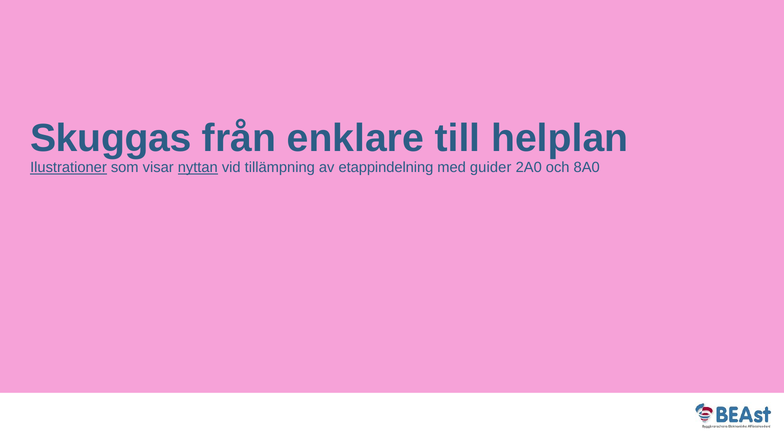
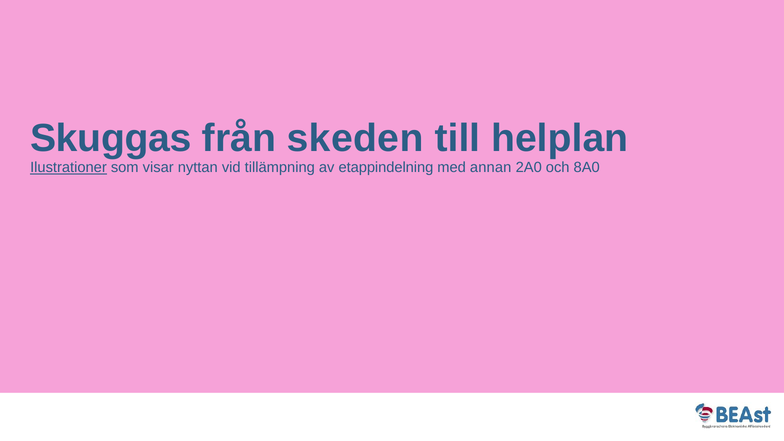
enklare: enklare -> skeden
nyttan underline: present -> none
guider: guider -> annan
